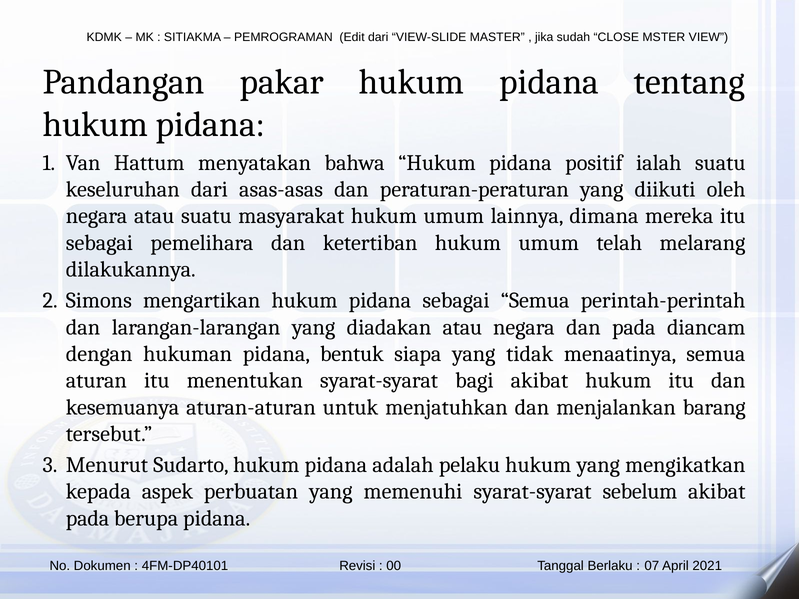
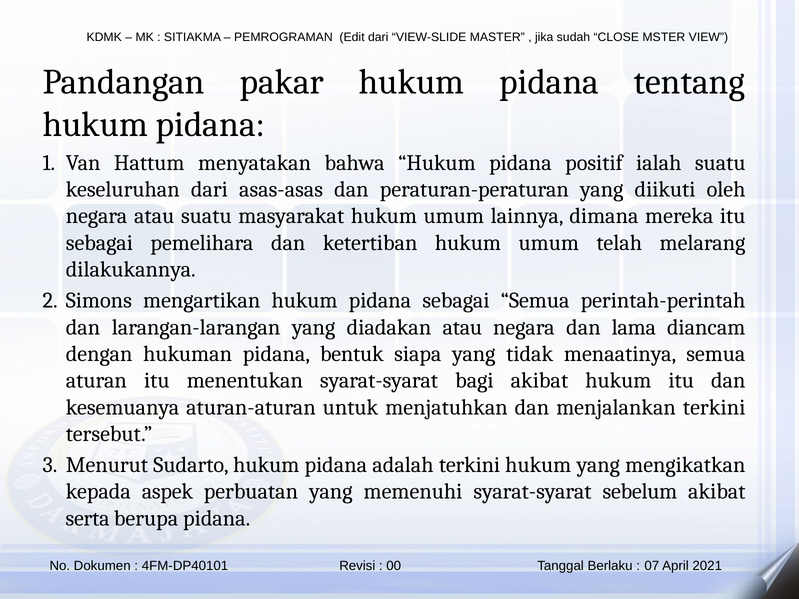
dan pada: pada -> lama
menjalankan barang: barang -> terkini
adalah pelaku: pelaku -> terkini
pada at (88, 519): pada -> serta
